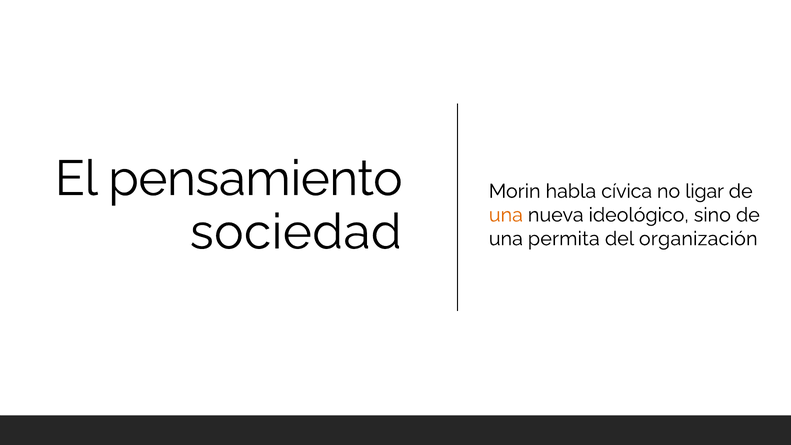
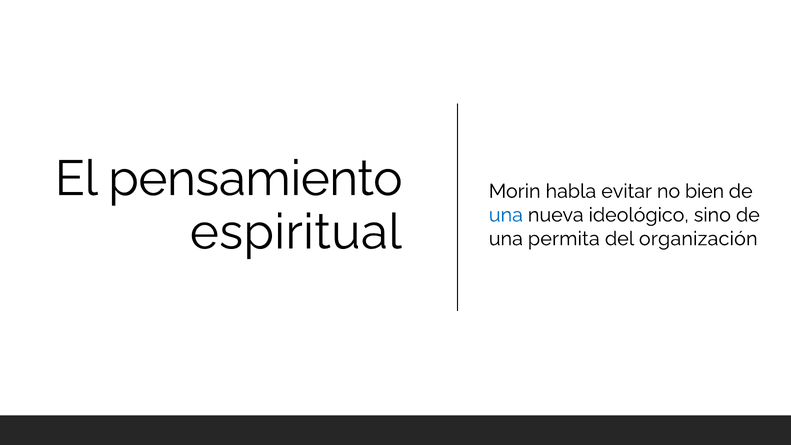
cívica: cívica -> evitar
ligar: ligar -> bien
una at (506, 215) colour: orange -> blue
sociedad: sociedad -> espiritual
